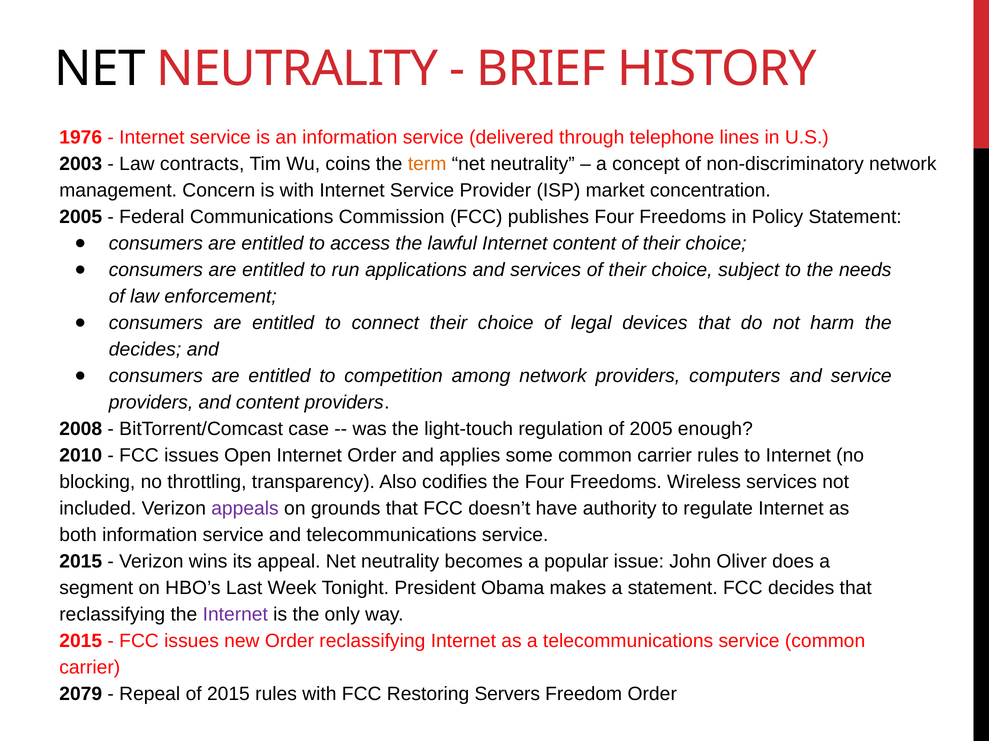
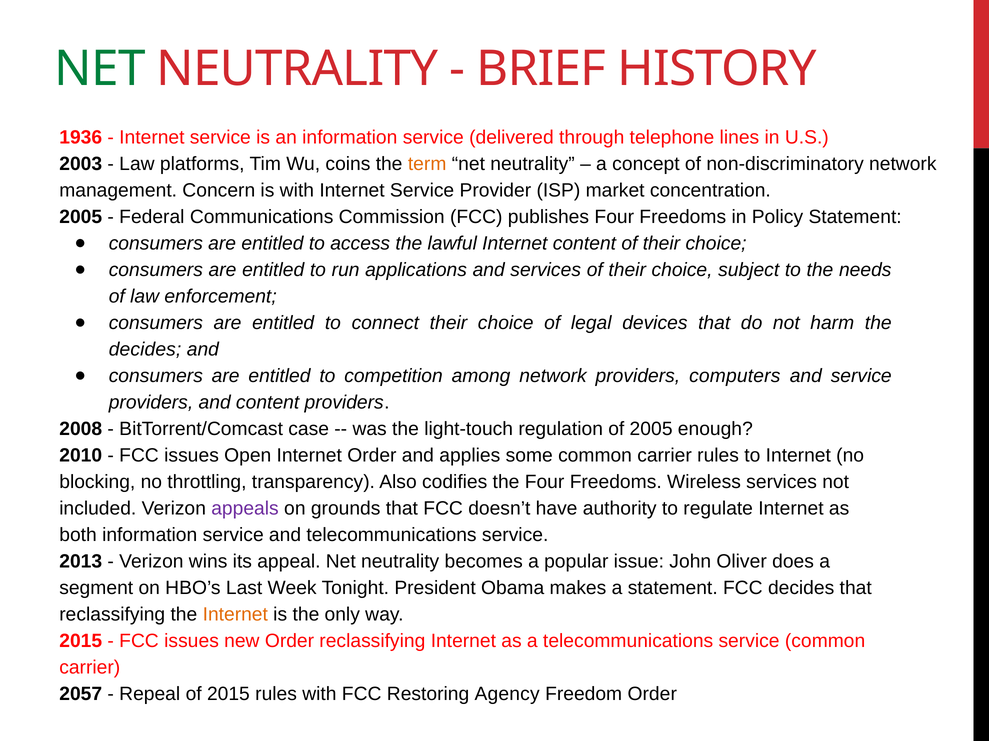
NET at (100, 69) colour: black -> green
1976: 1976 -> 1936
contracts: contracts -> platforms
2015 at (81, 562): 2015 -> 2013
Internet at (235, 615) colour: purple -> orange
2079: 2079 -> 2057
Servers: Servers -> Agency
